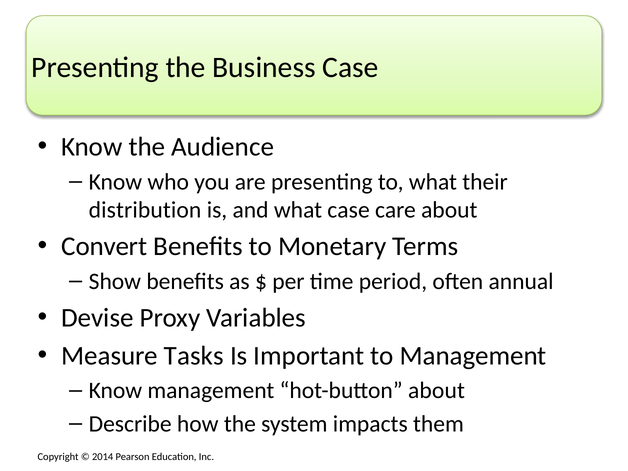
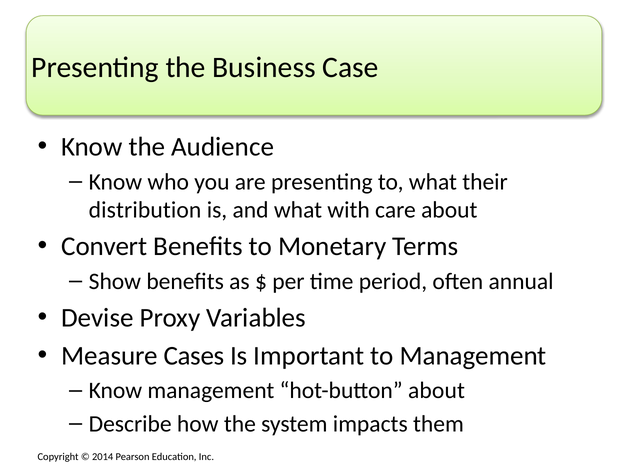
what case: case -> with
Tasks: Tasks -> Cases
